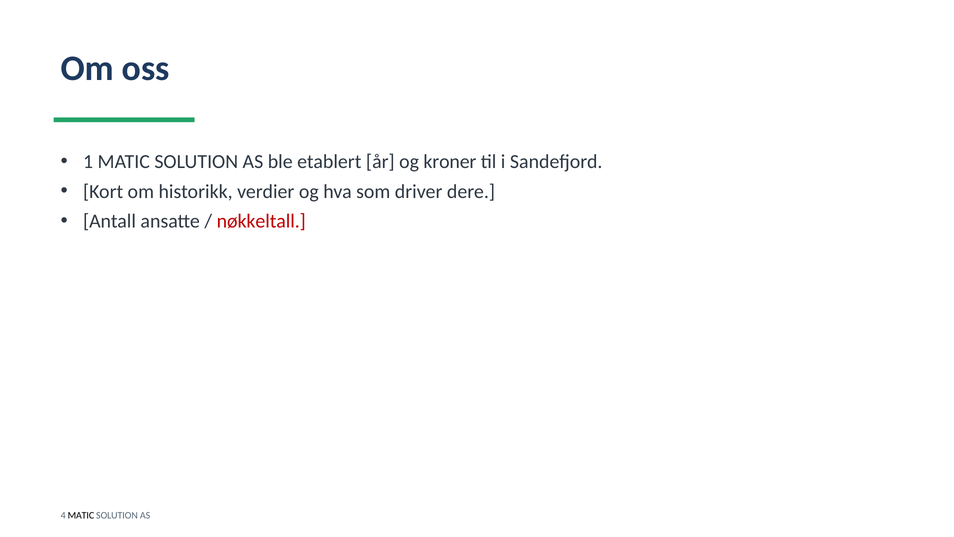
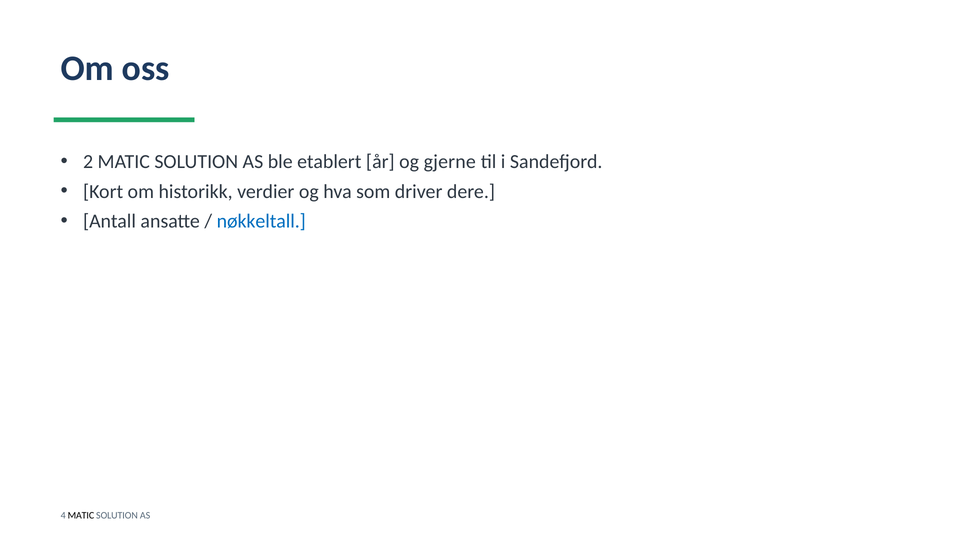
1: 1 -> 2
kroner: kroner -> gjerne
nøkkeltall colour: red -> blue
